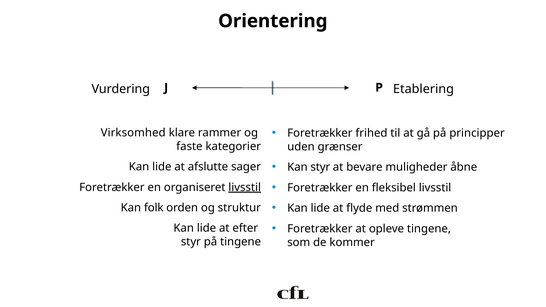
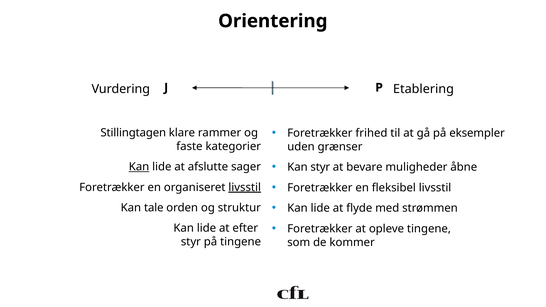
principper: principper -> eksempler
Virksomhed: Virksomhed -> Stillingtagen
Kan at (139, 167) underline: none -> present
folk: folk -> tale
